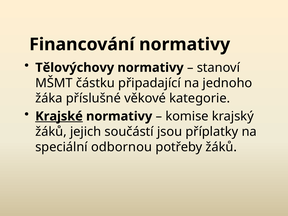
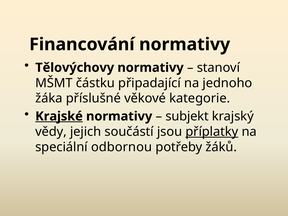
komise: komise -> subjekt
žáků at (51, 132): žáků -> vědy
příplatky underline: none -> present
